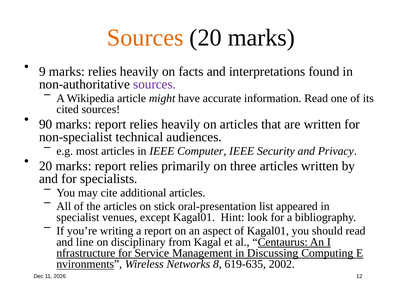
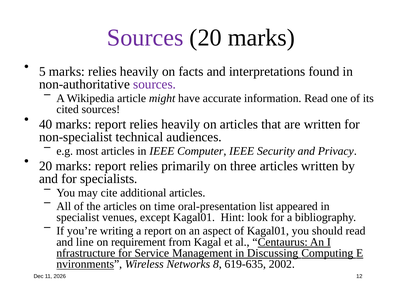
Sources at (145, 38) colour: orange -> purple
9: 9 -> 5
90: 90 -> 40
stick: stick -> time
disciplinary: disciplinary -> requirement
